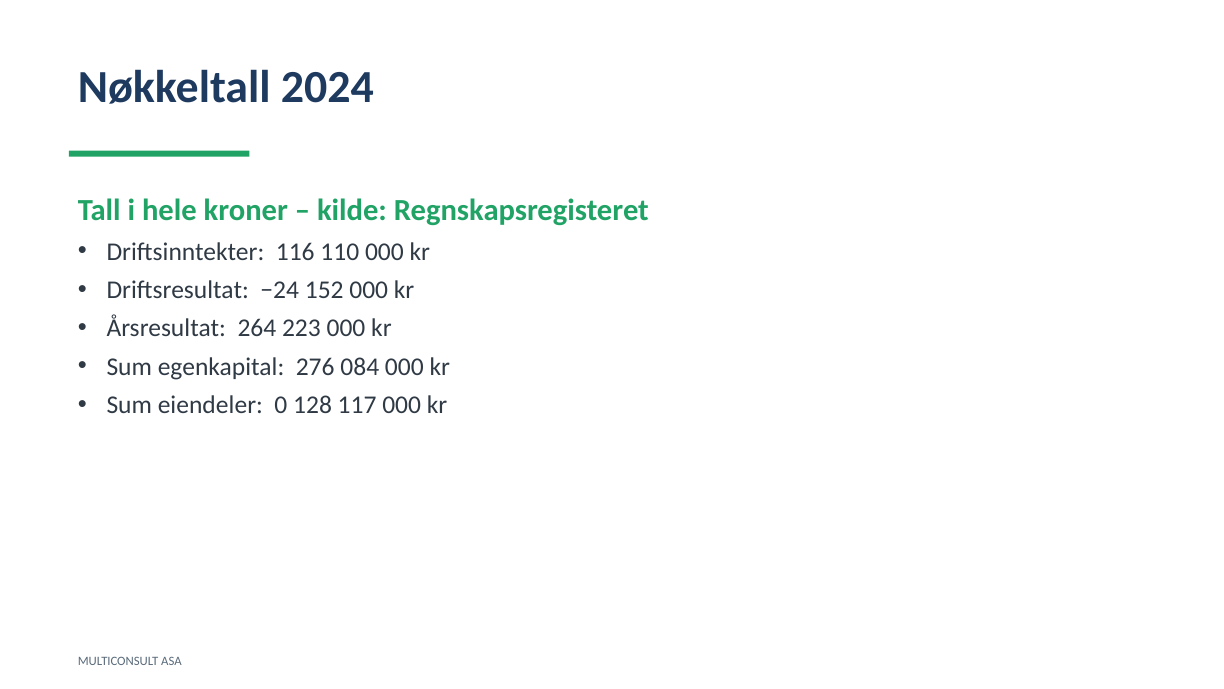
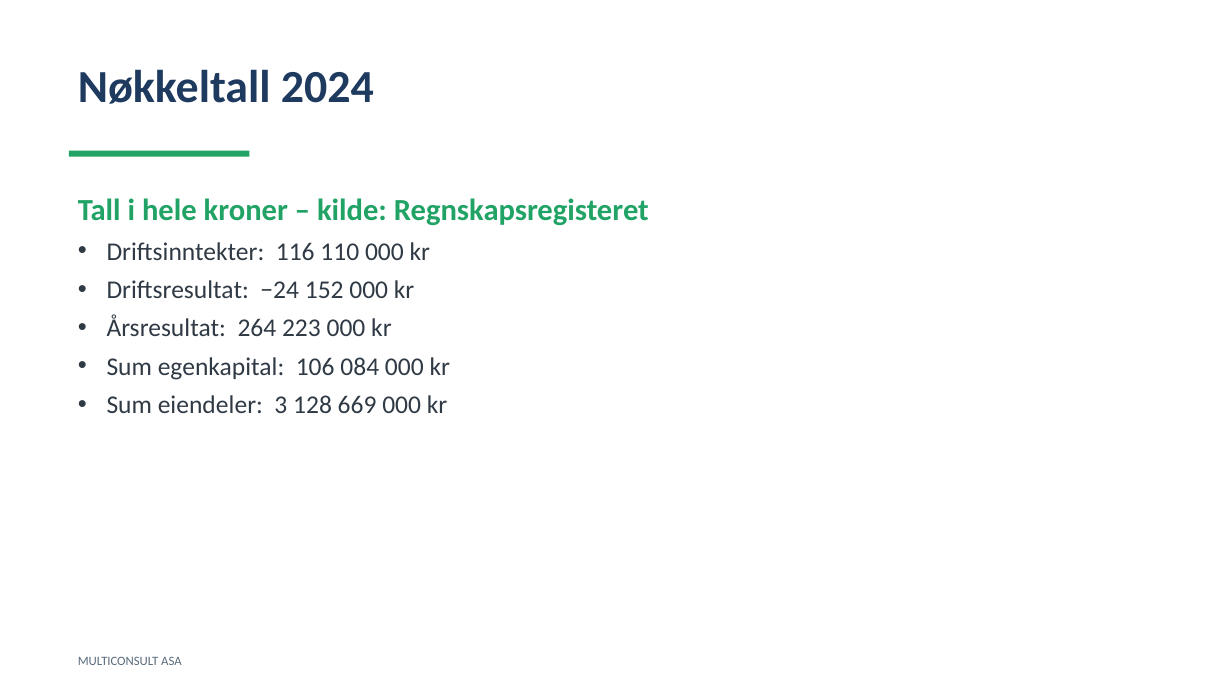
276: 276 -> 106
0: 0 -> 3
117: 117 -> 669
